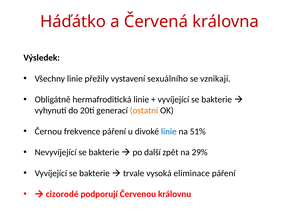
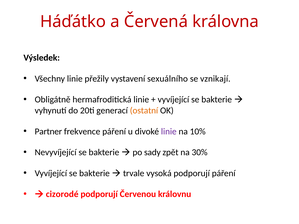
Černou: Černou -> Partner
linie at (169, 132) colour: blue -> purple
51%: 51% -> 10%
další: další -> sady
29%: 29% -> 30%
vysoká eliminace: eliminace -> podporují
